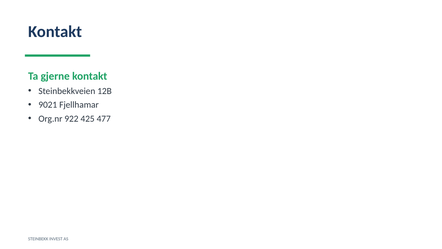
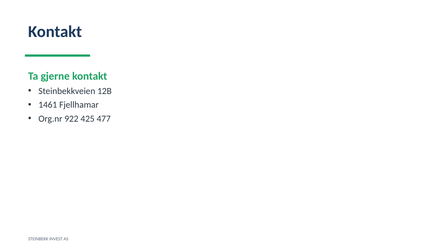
9021: 9021 -> 1461
